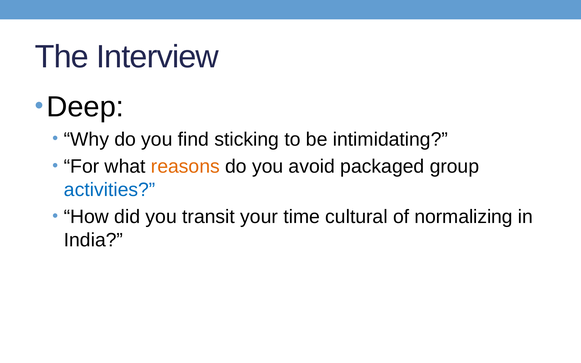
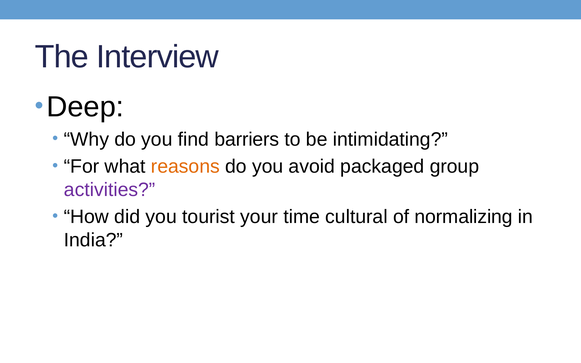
sticking: sticking -> barriers
activities colour: blue -> purple
transit: transit -> tourist
